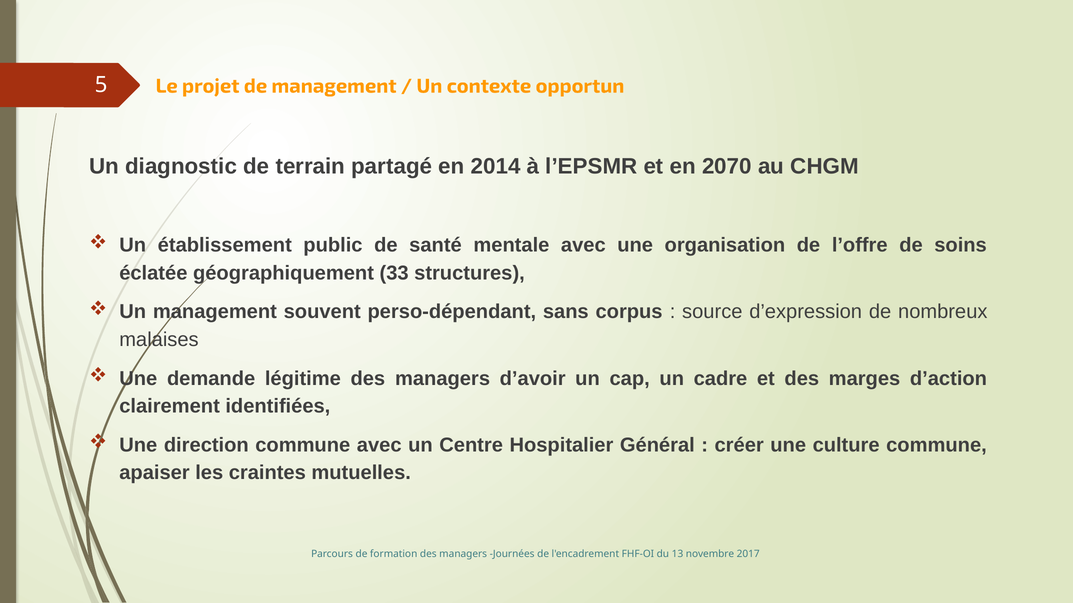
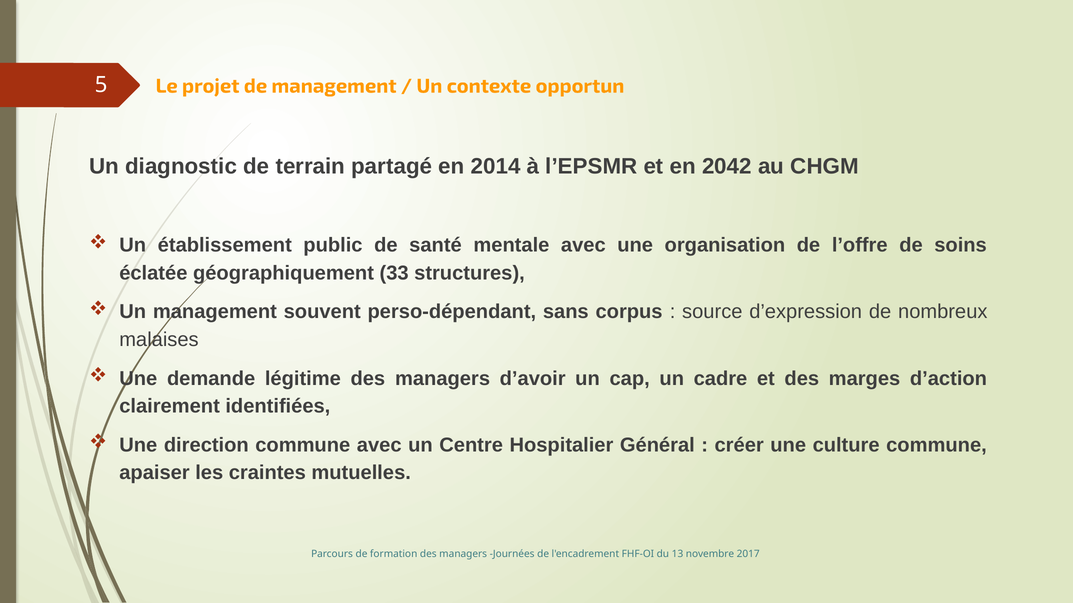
2070: 2070 -> 2042
